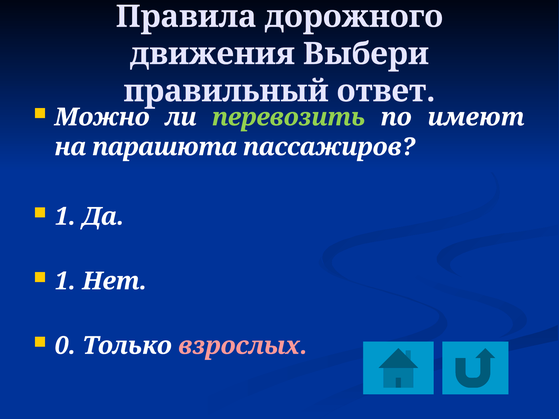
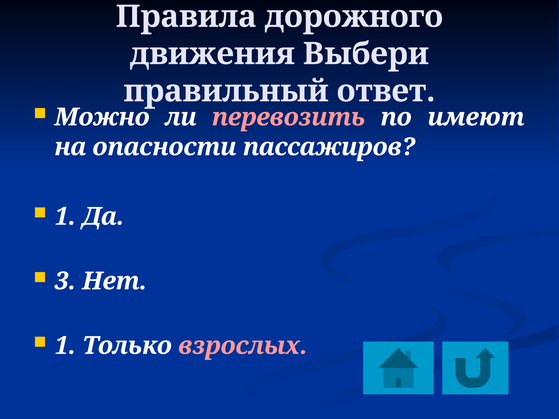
перевозить colour: light green -> pink
парашюта: парашюта -> опасности
1 at (65, 281): 1 -> 3
0 at (65, 346): 0 -> 1
